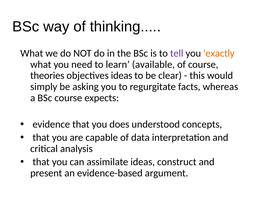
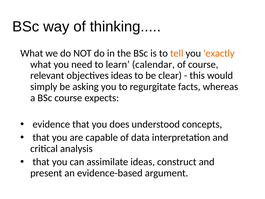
tell colour: purple -> orange
available: available -> calendar
theories: theories -> relevant
